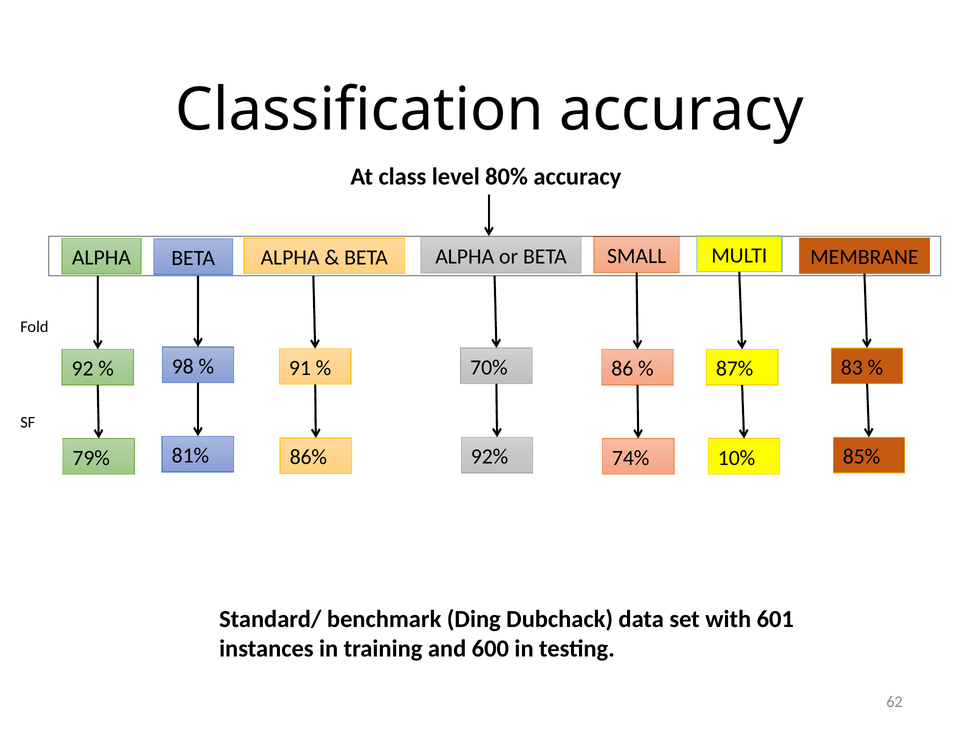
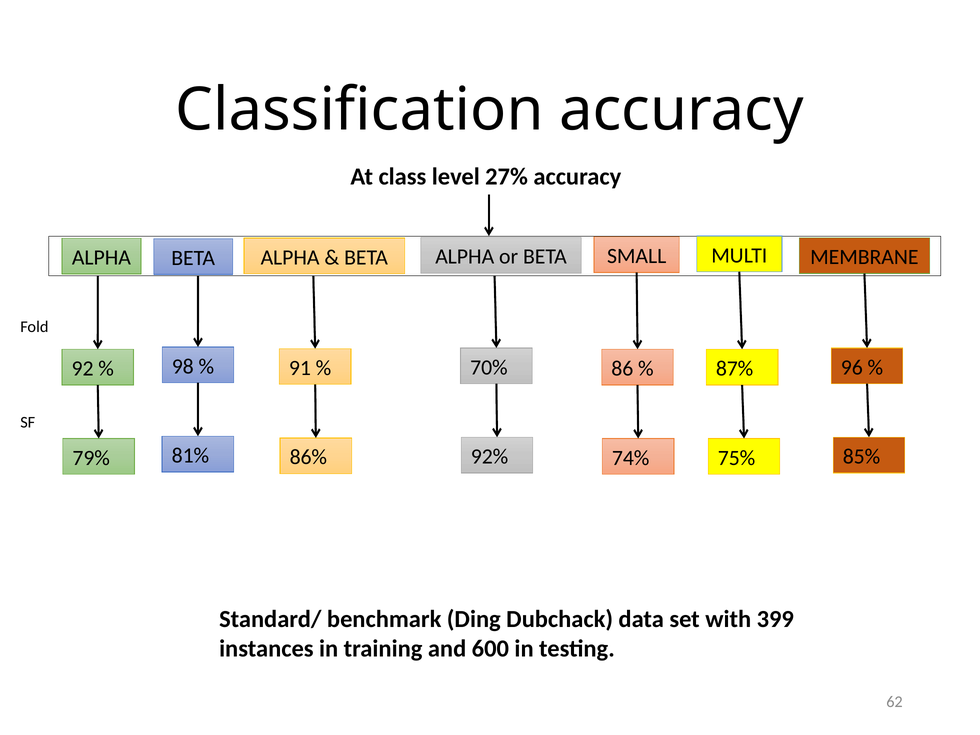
80%: 80% -> 27%
83: 83 -> 96
10%: 10% -> 75%
601: 601 -> 399
